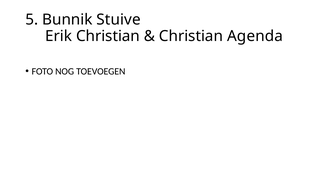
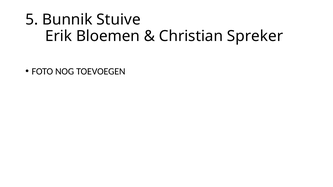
Erik Christian: Christian -> Bloemen
Agenda: Agenda -> Spreker
